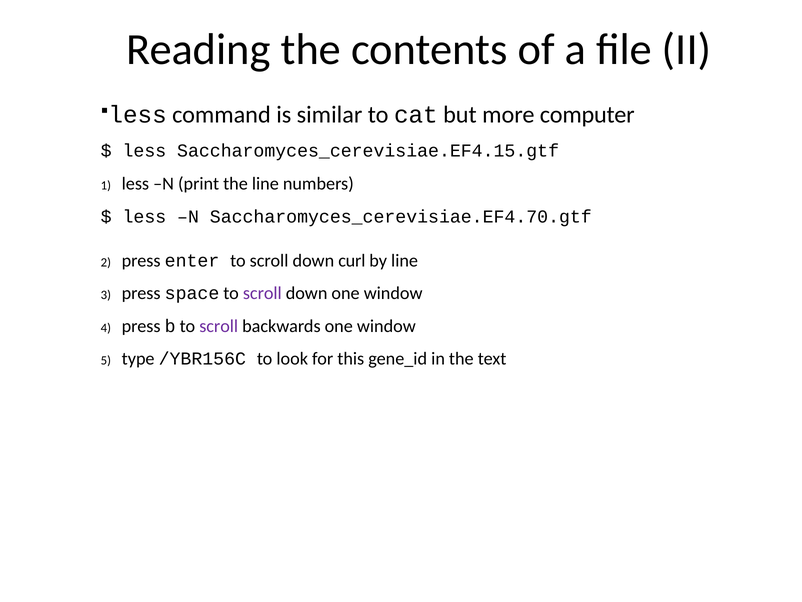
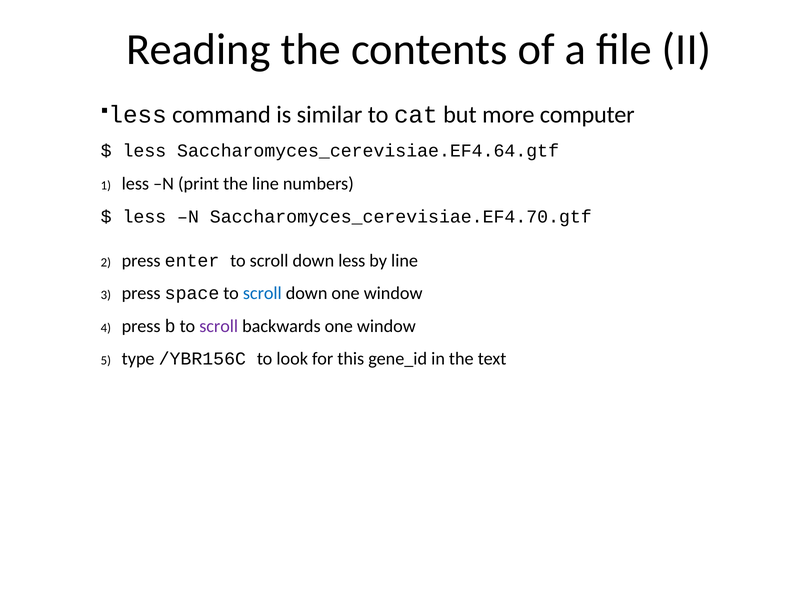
Saccharomyces_cerevisiae.EF4.15.gtf: Saccharomyces_cerevisiae.EF4.15.gtf -> Saccharomyces_cerevisiae.EF4.64.gtf
down curl: curl -> less
scroll at (262, 293) colour: purple -> blue
